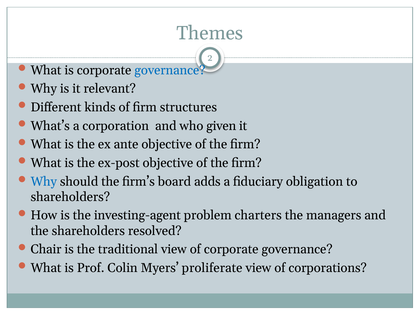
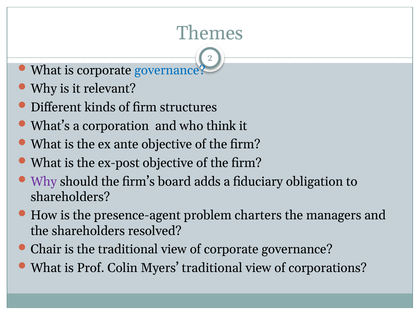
given: given -> think
Why at (44, 181) colour: blue -> purple
investing-agent: investing-agent -> presence-agent
Myers proliferate: proliferate -> traditional
